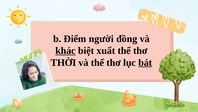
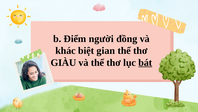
khác underline: present -> none
xuất: xuất -> gian
THỜI: THỜI -> GIÀU
